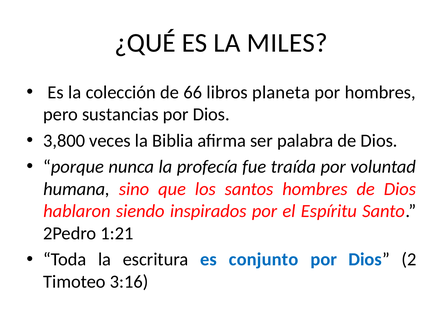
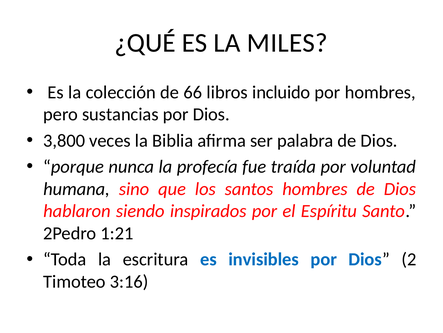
planeta: planeta -> incluido
conjunto: conjunto -> invisibles
